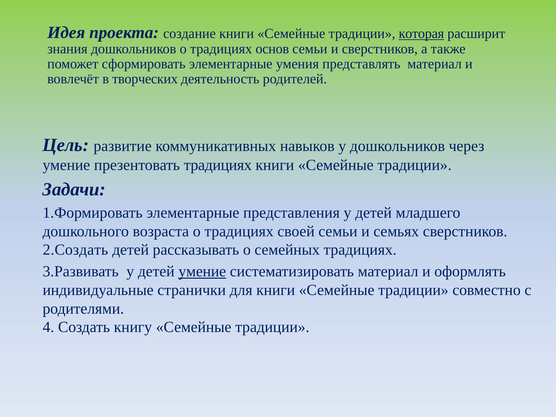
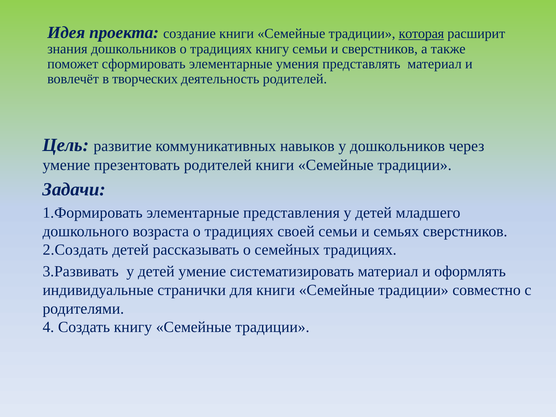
традициях основ: основ -> книгу
презентовать традициях: традициях -> родителей
умение at (202, 271) underline: present -> none
